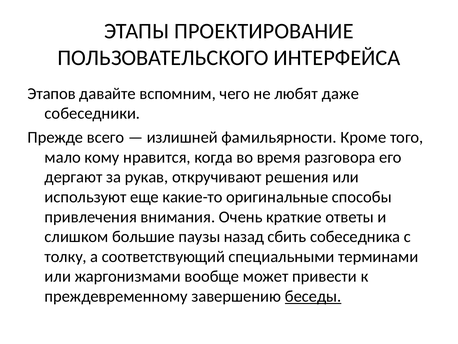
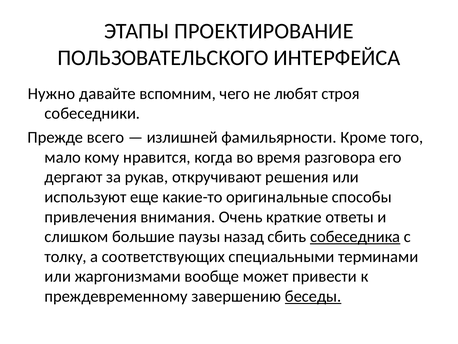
Этапов: Этапов -> Нужно
даже: даже -> строя
собеседника underline: none -> present
соответствующий: соответствующий -> соответствующих
